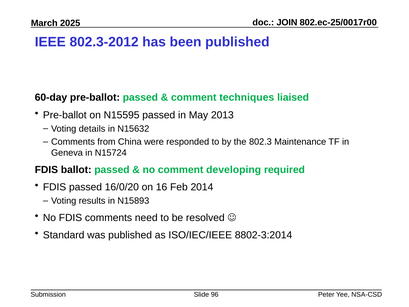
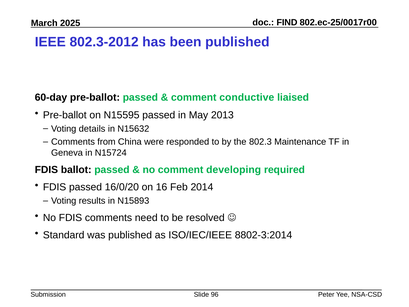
JOIN: JOIN -> FIND
techniques: techniques -> conductive
